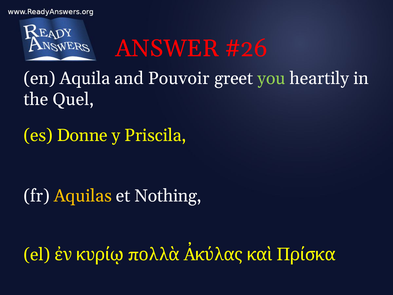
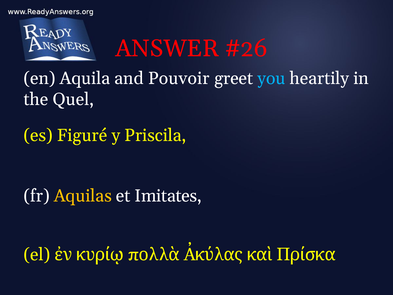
you colour: light green -> light blue
Donne: Donne -> Figuré
Nothing: Nothing -> Imitates
